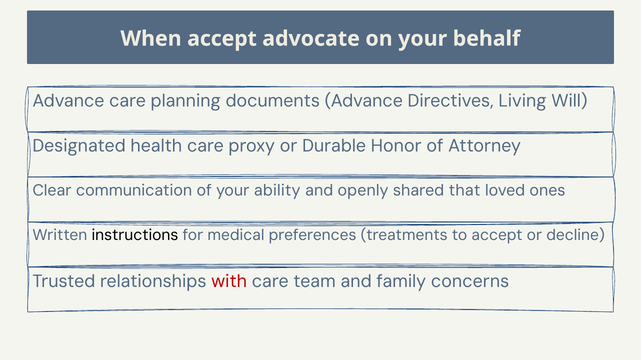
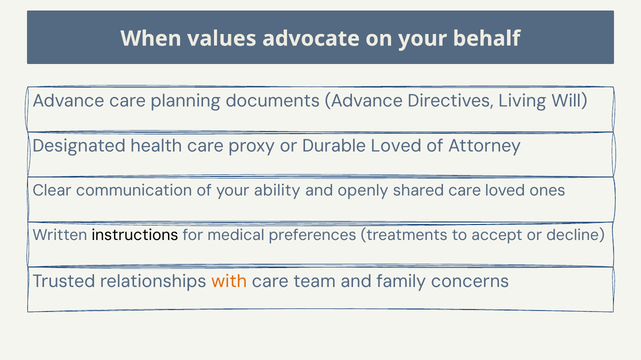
When accept: accept -> values
Durable Honor: Honor -> Loved
shared that: that -> care
with colour: red -> orange
